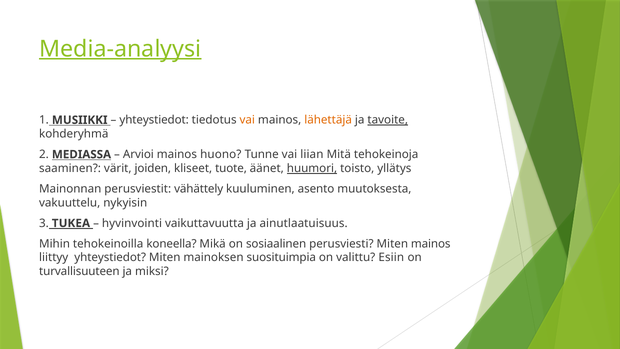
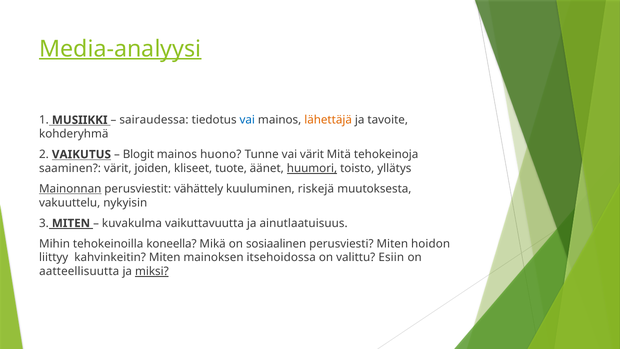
yhteystiedot at (154, 120): yhteystiedot -> sairaudessa
vai at (247, 120) colour: orange -> blue
tavoite underline: present -> none
MEDIASSA: MEDIASSA -> VAIKUTUS
Arvioi: Arvioi -> Blogit
vai liian: liian -> värit
Mainonnan underline: none -> present
asento: asento -> riskejä
3 TUKEA: TUKEA -> MITEN
hyvinvointi: hyvinvointi -> kuvakulma
Miten mainos: mainos -> hoidon
liittyy yhteystiedot: yhteystiedot -> kahvinkeitin
suosituimpia: suosituimpia -> itsehoidossa
turvallisuuteen: turvallisuuteen -> aatteellisuutta
miksi underline: none -> present
